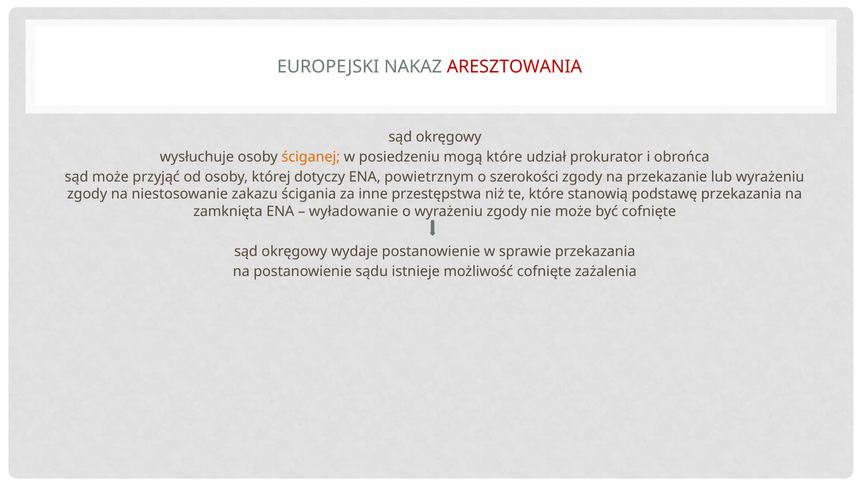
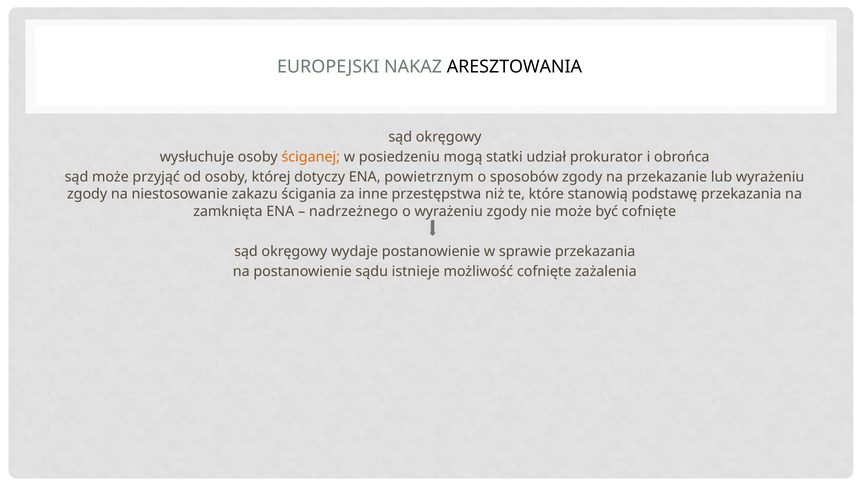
ARESZTOWANIA colour: red -> black
mogą które: które -> statki
szerokości: szerokości -> sposobów
wyładowanie: wyładowanie -> nadrzeżnego
